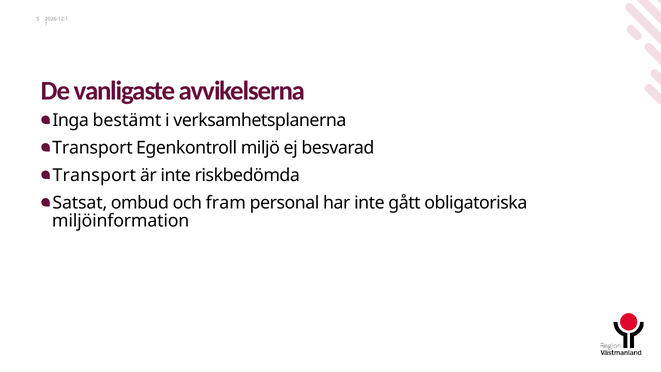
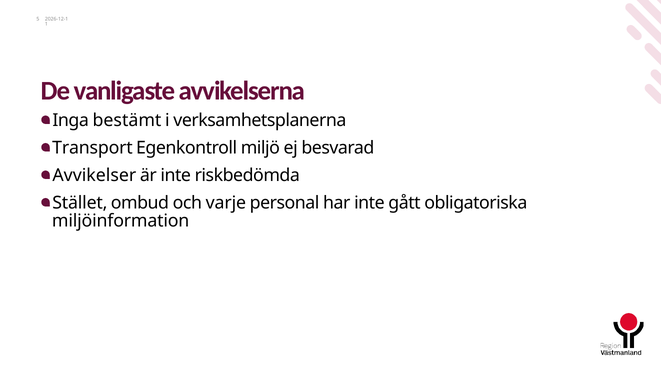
Transport at (94, 175): Transport -> Avvikelser
Satsat: Satsat -> Stället
fram: fram -> varje
